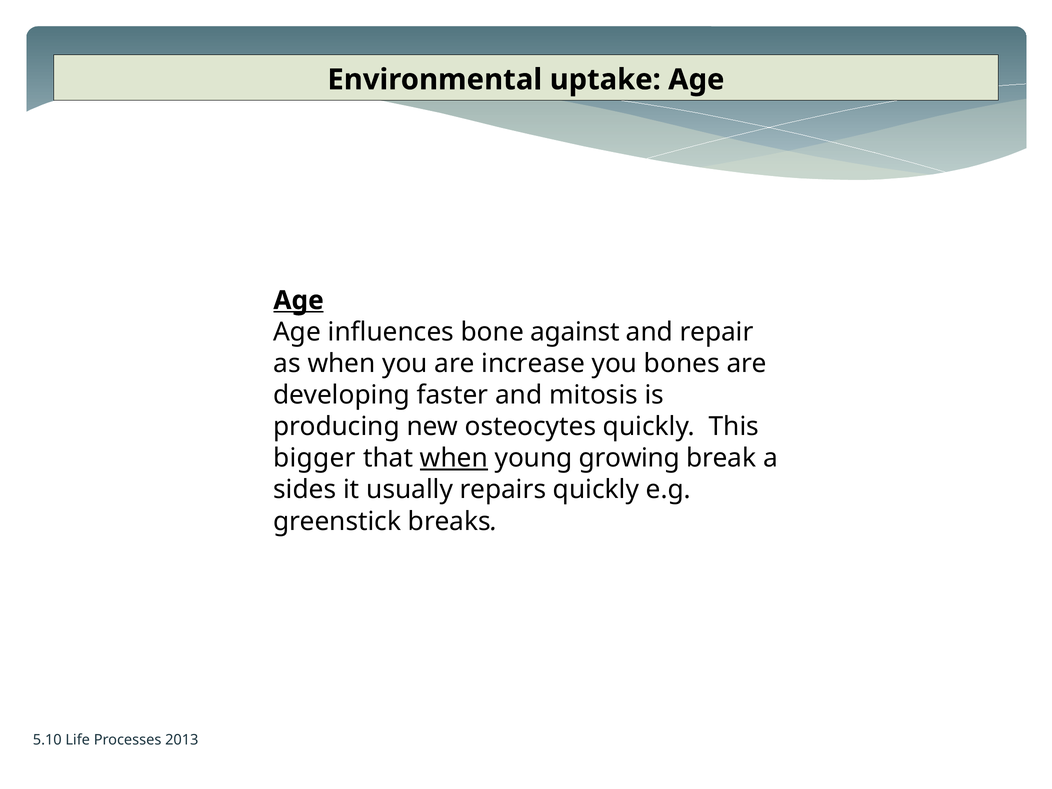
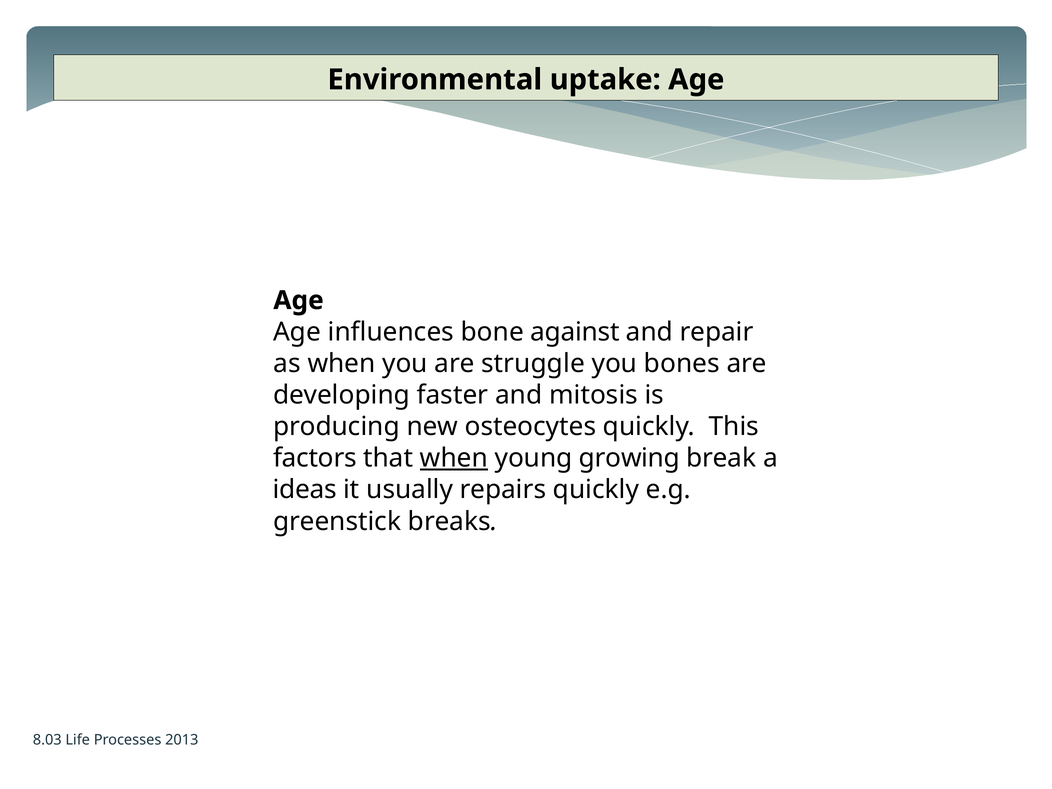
Age at (299, 300) underline: present -> none
increase: increase -> struggle
bigger: bigger -> factors
sides: sides -> ideas
5.10: 5.10 -> 8.03
